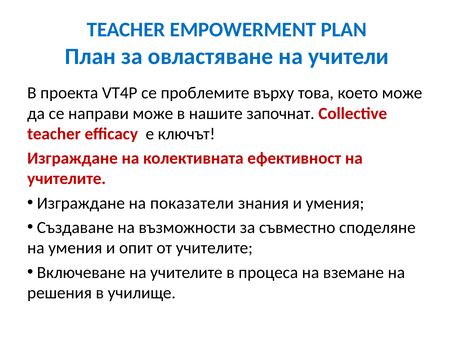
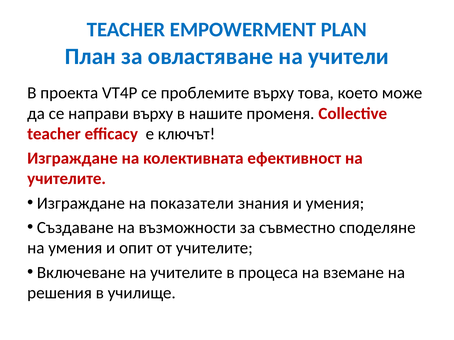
направи може: може -> върху
започнат: започнат -> променя
